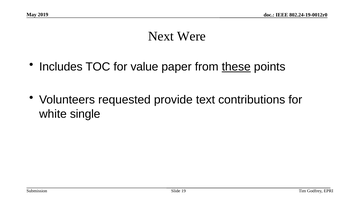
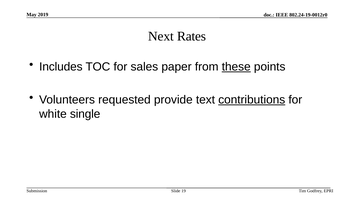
Were: Were -> Rates
value: value -> sales
contributions underline: none -> present
